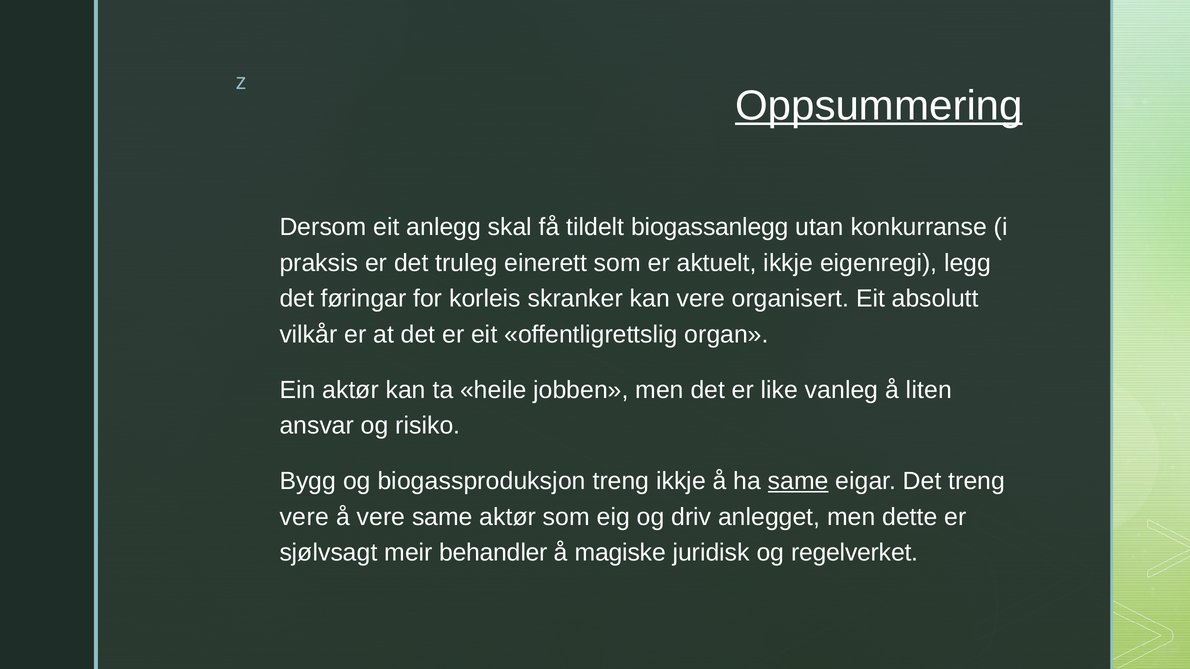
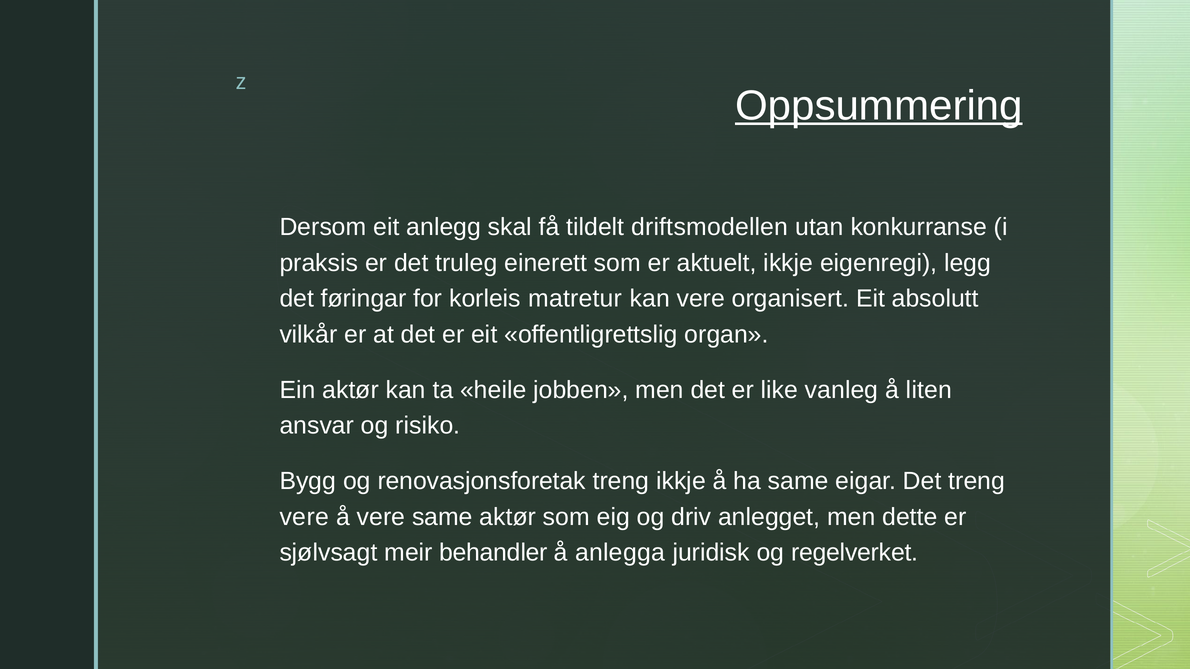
biogassanlegg: biogassanlegg -> driftsmodellen
skranker: skranker -> matretur
biogassproduksjon: biogassproduksjon -> renovasjonsforetak
same at (798, 481) underline: present -> none
magiske: magiske -> anlegga
